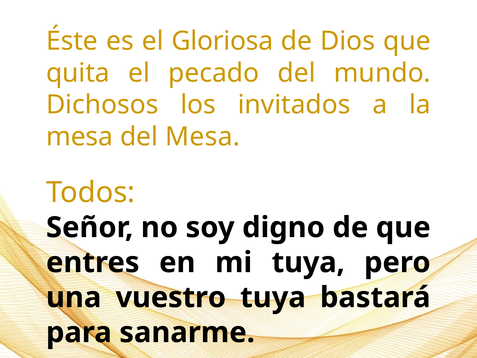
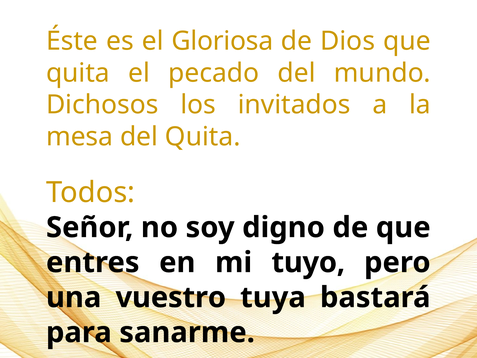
del Mesa: Mesa -> Quita
mi tuya: tuya -> tuyo
